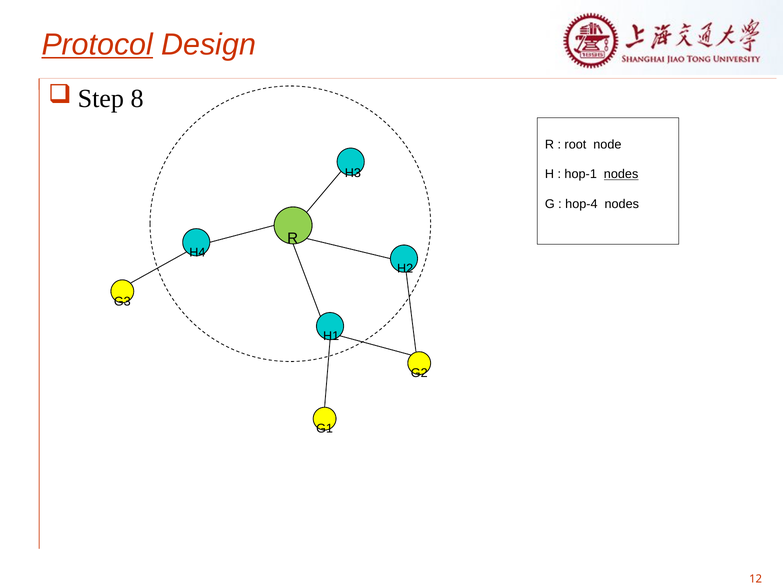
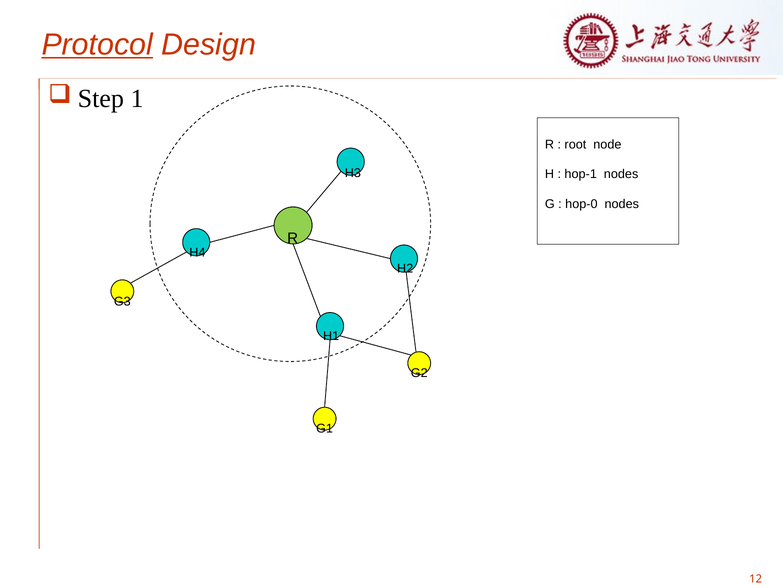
8: 8 -> 1
nodes at (621, 174) underline: present -> none
hop-4: hop-4 -> hop-0
